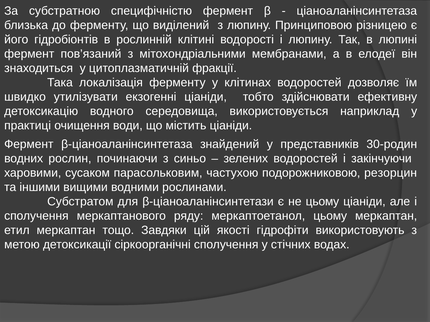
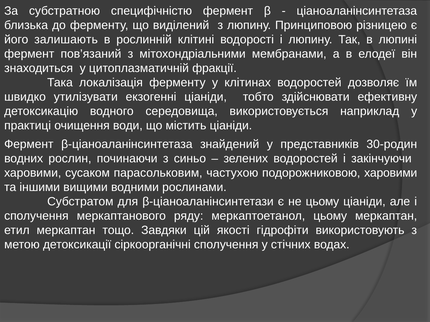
гідробіонтів: гідробіонтів -> залишають
подорожниковою резорцин: резорцин -> харовими
